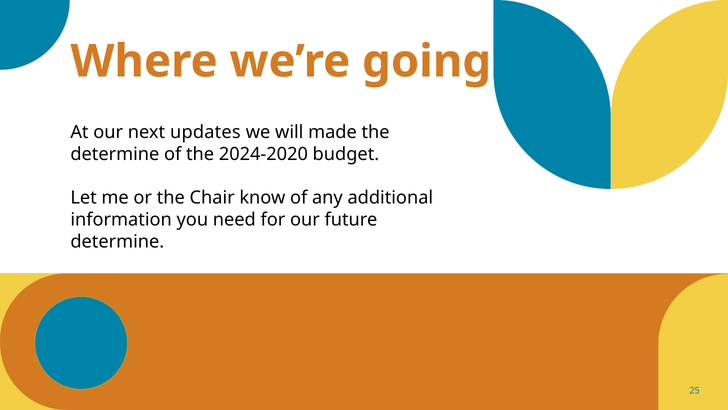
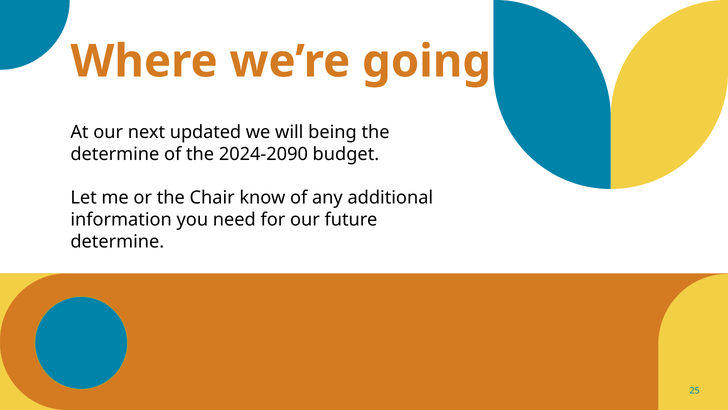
updates: updates -> updated
made: made -> being
2024-2020: 2024-2020 -> 2024-2090
